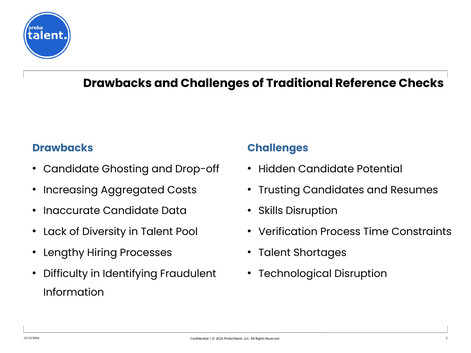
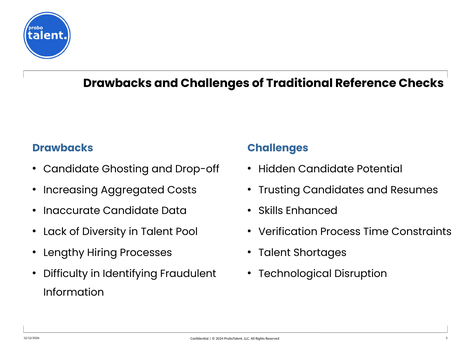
Skills Disruption: Disruption -> Enhanced
